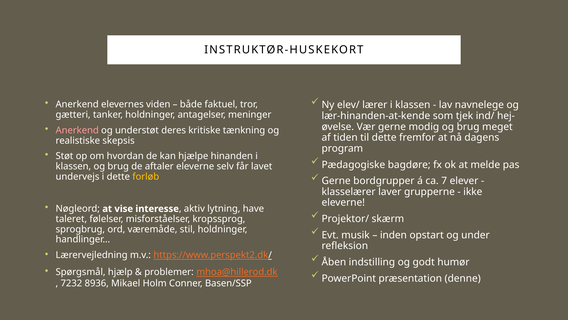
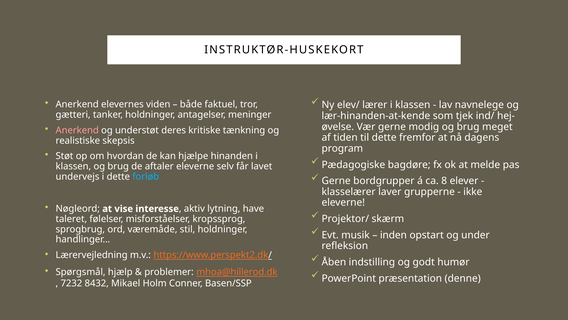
forløb colour: yellow -> light blue
7: 7 -> 8
8936: 8936 -> 8432
